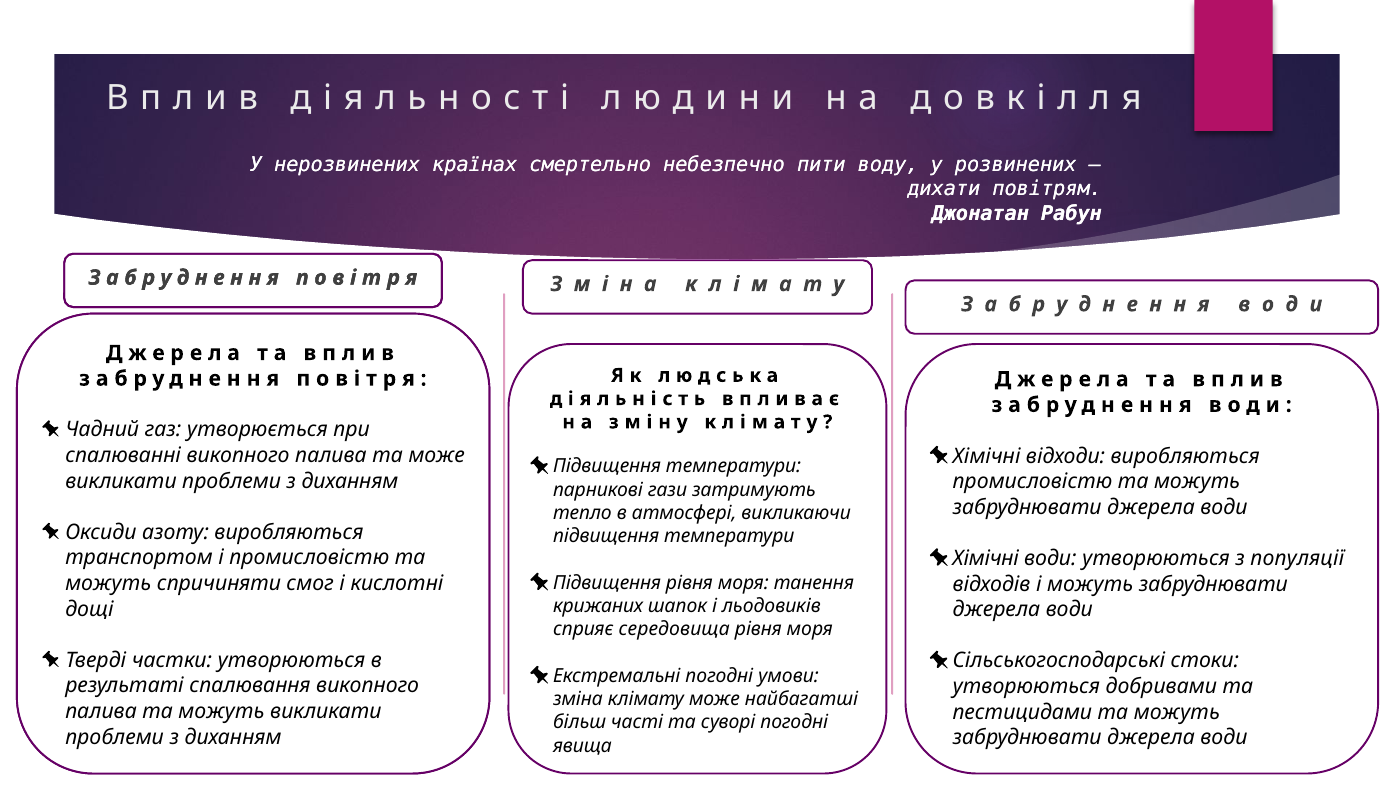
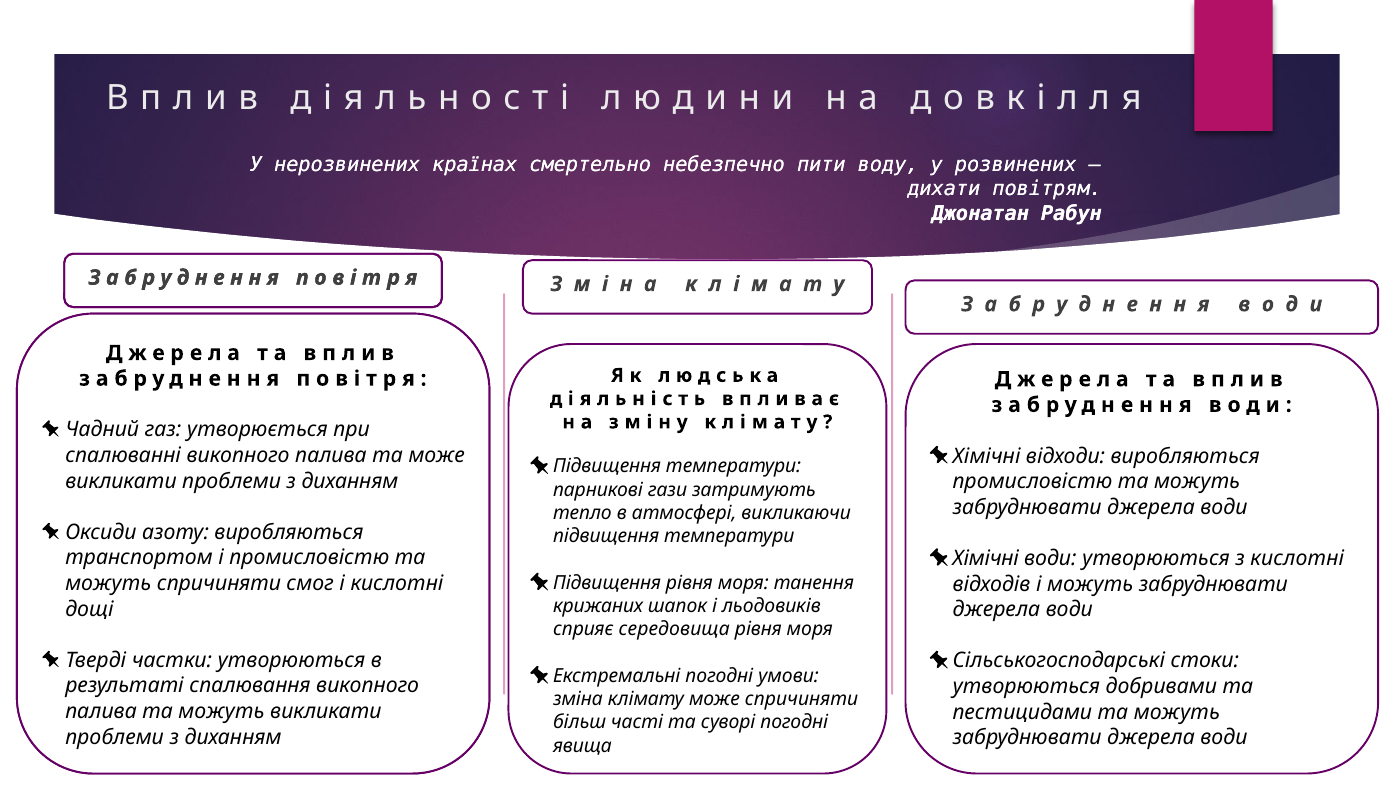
з популяції: популяції -> кислотні
може найбагатші: найбагатші -> спричиняти
